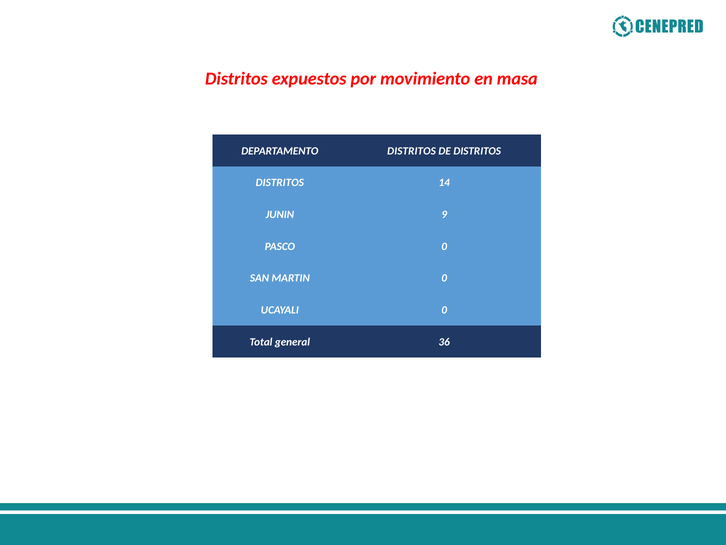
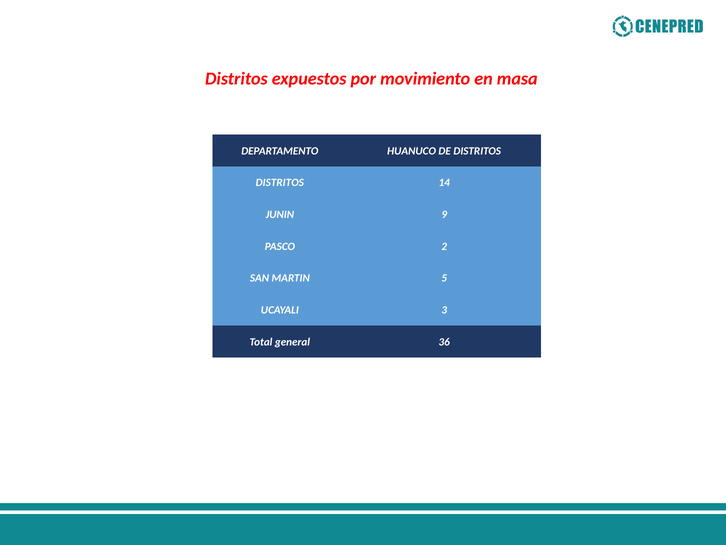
DEPARTAMENTO DISTRITOS: DISTRITOS -> HUANUCO
PASCO 0: 0 -> 2
MARTIN 0: 0 -> 5
UCAYALI 0: 0 -> 3
